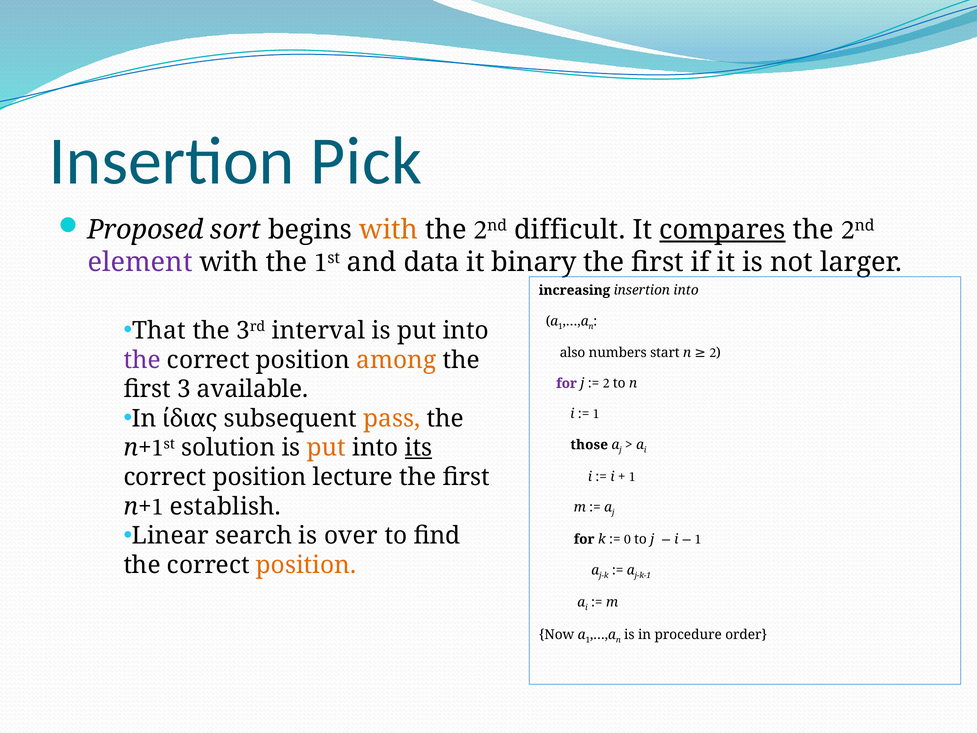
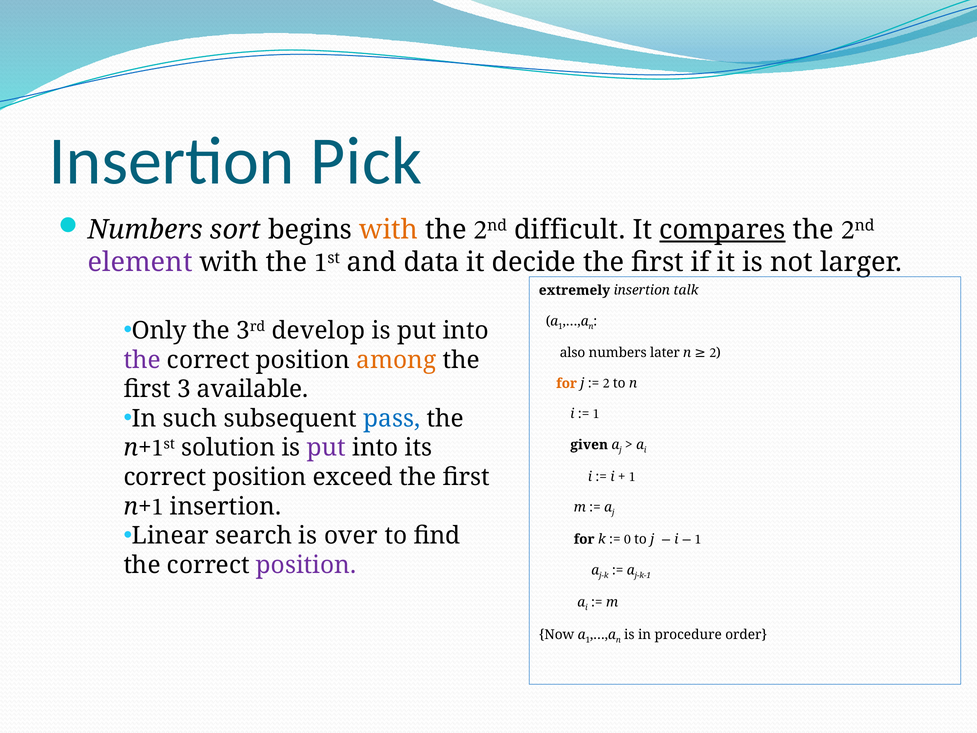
Proposed at (145, 230): Proposed -> Numbers
binary: binary -> decide
increasing: increasing -> extremely
insertion into: into -> talk
That: That -> Only
interval: interval -> develop
start: start -> later
for at (567, 383) colour: purple -> orange
ίδιας: ίδιας -> such
pass colour: orange -> blue
put at (326, 448) colour: orange -> purple
its underline: present -> none
those: those -> given
lecture: lecture -> exceed
establish at (225, 506): establish -> insertion
position at (306, 565) colour: orange -> purple
